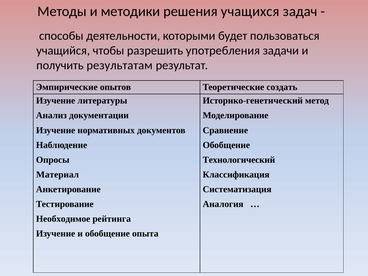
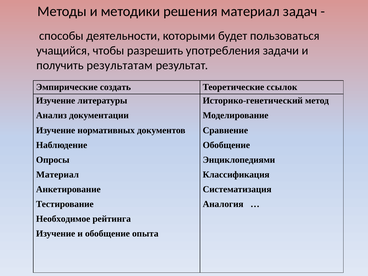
решения учащихся: учащихся -> материал
опытов: опытов -> создать
создать: создать -> ссылок
Технологический: Технологический -> Энциклопедиями
